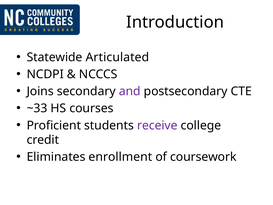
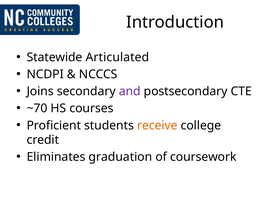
~33: ~33 -> ~70
receive colour: purple -> orange
enrollment: enrollment -> graduation
